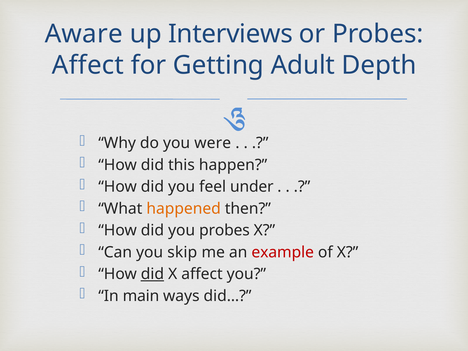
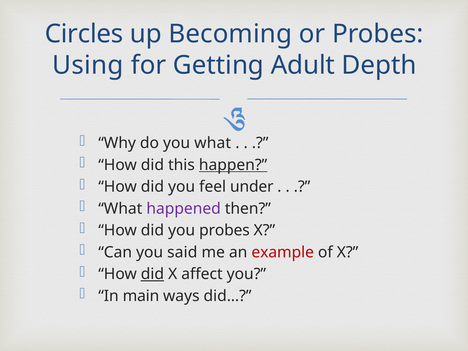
Aware: Aware -> Circles
Interviews: Interviews -> Becoming
Affect at (88, 65): Affect -> Using
you were: were -> what
happen underline: none -> present
happened colour: orange -> purple
skip: skip -> said
